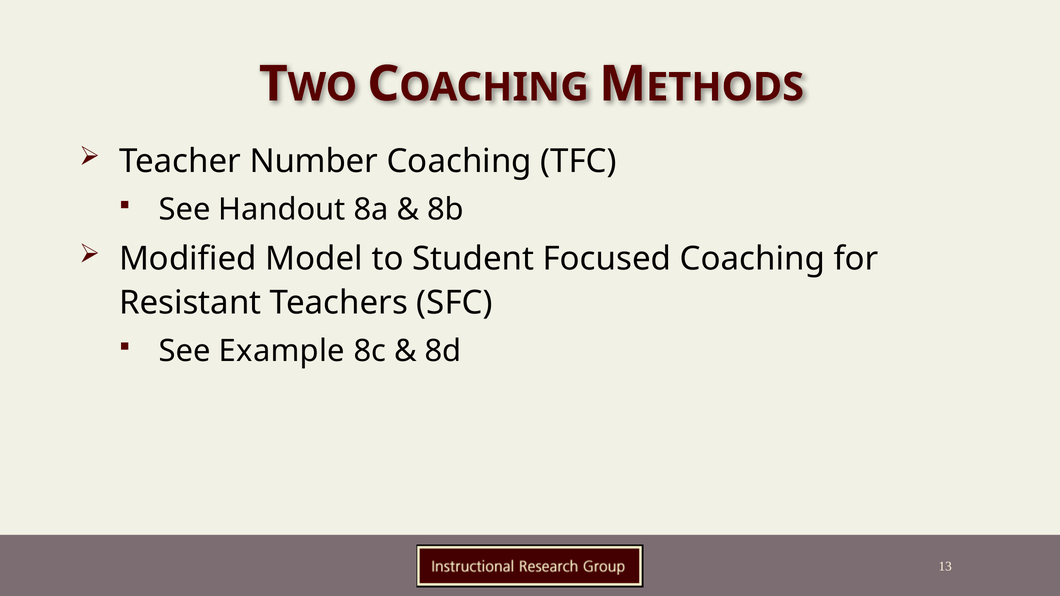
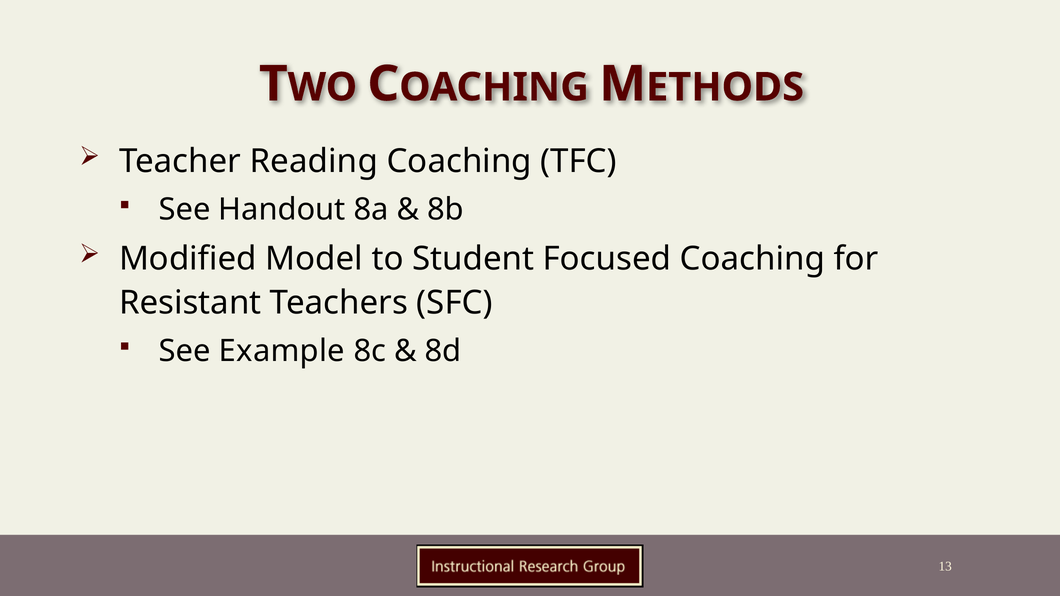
Number: Number -> Reading
